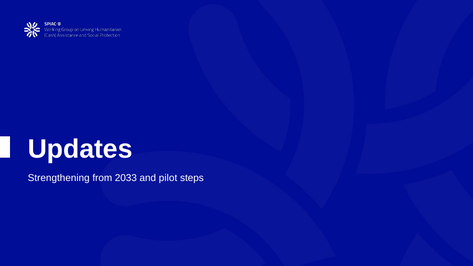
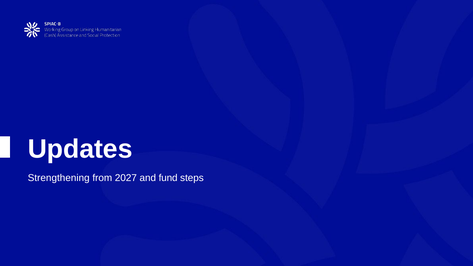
2033: 2033 -> 2027
pilot: pilot -> fund
